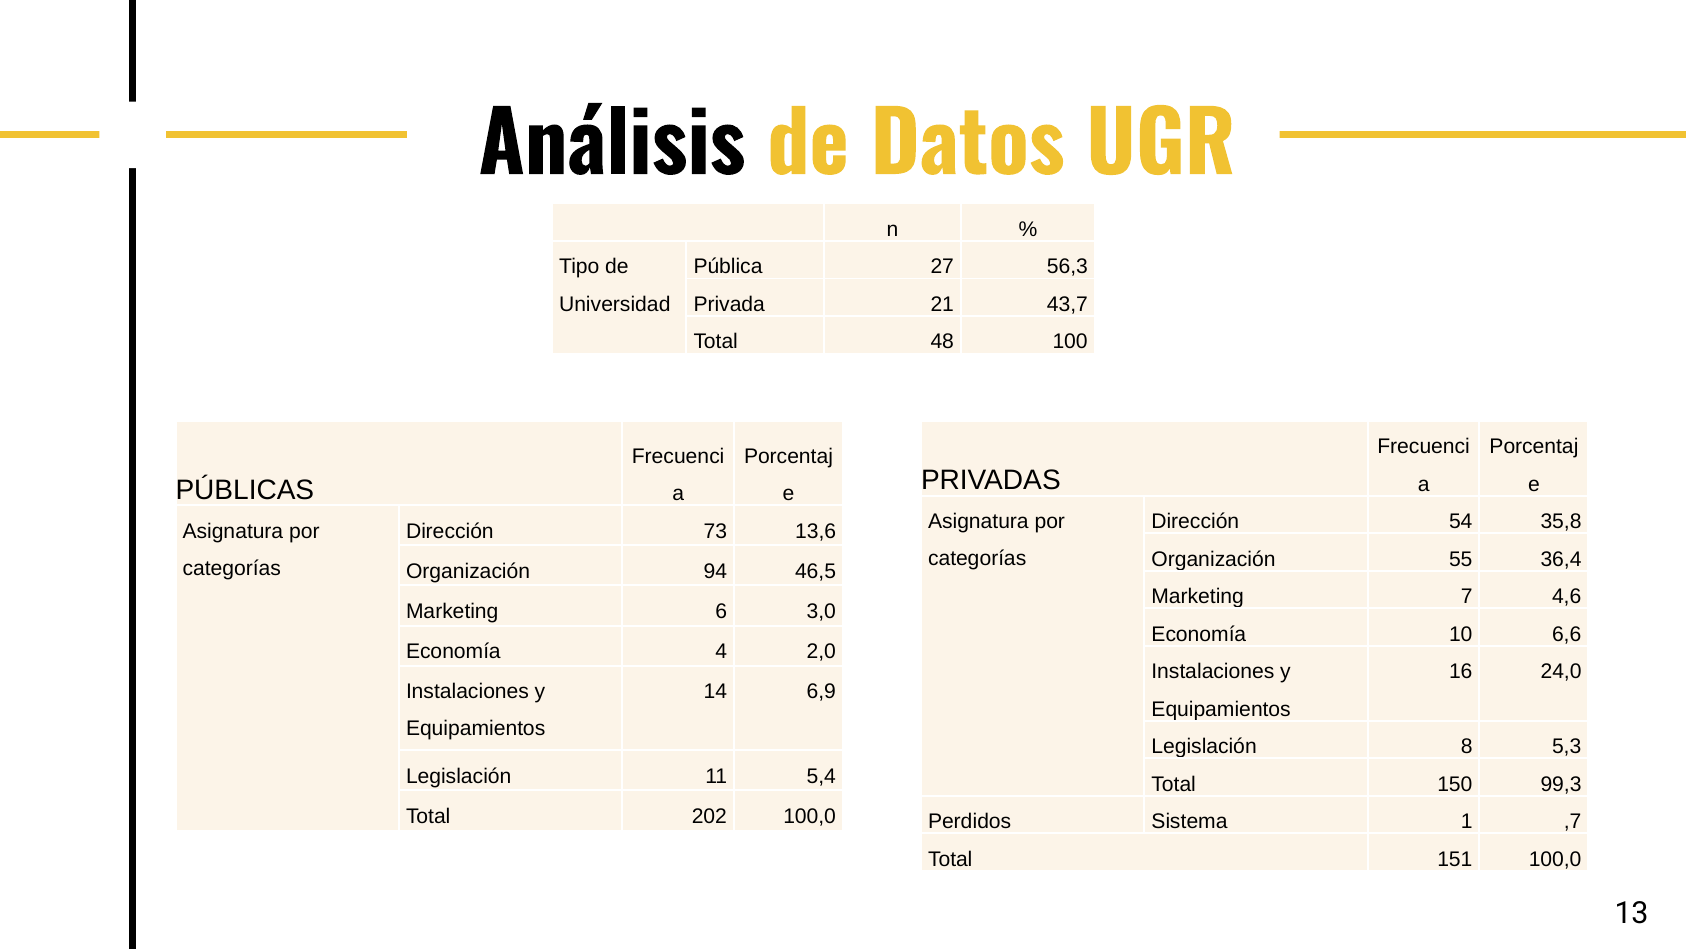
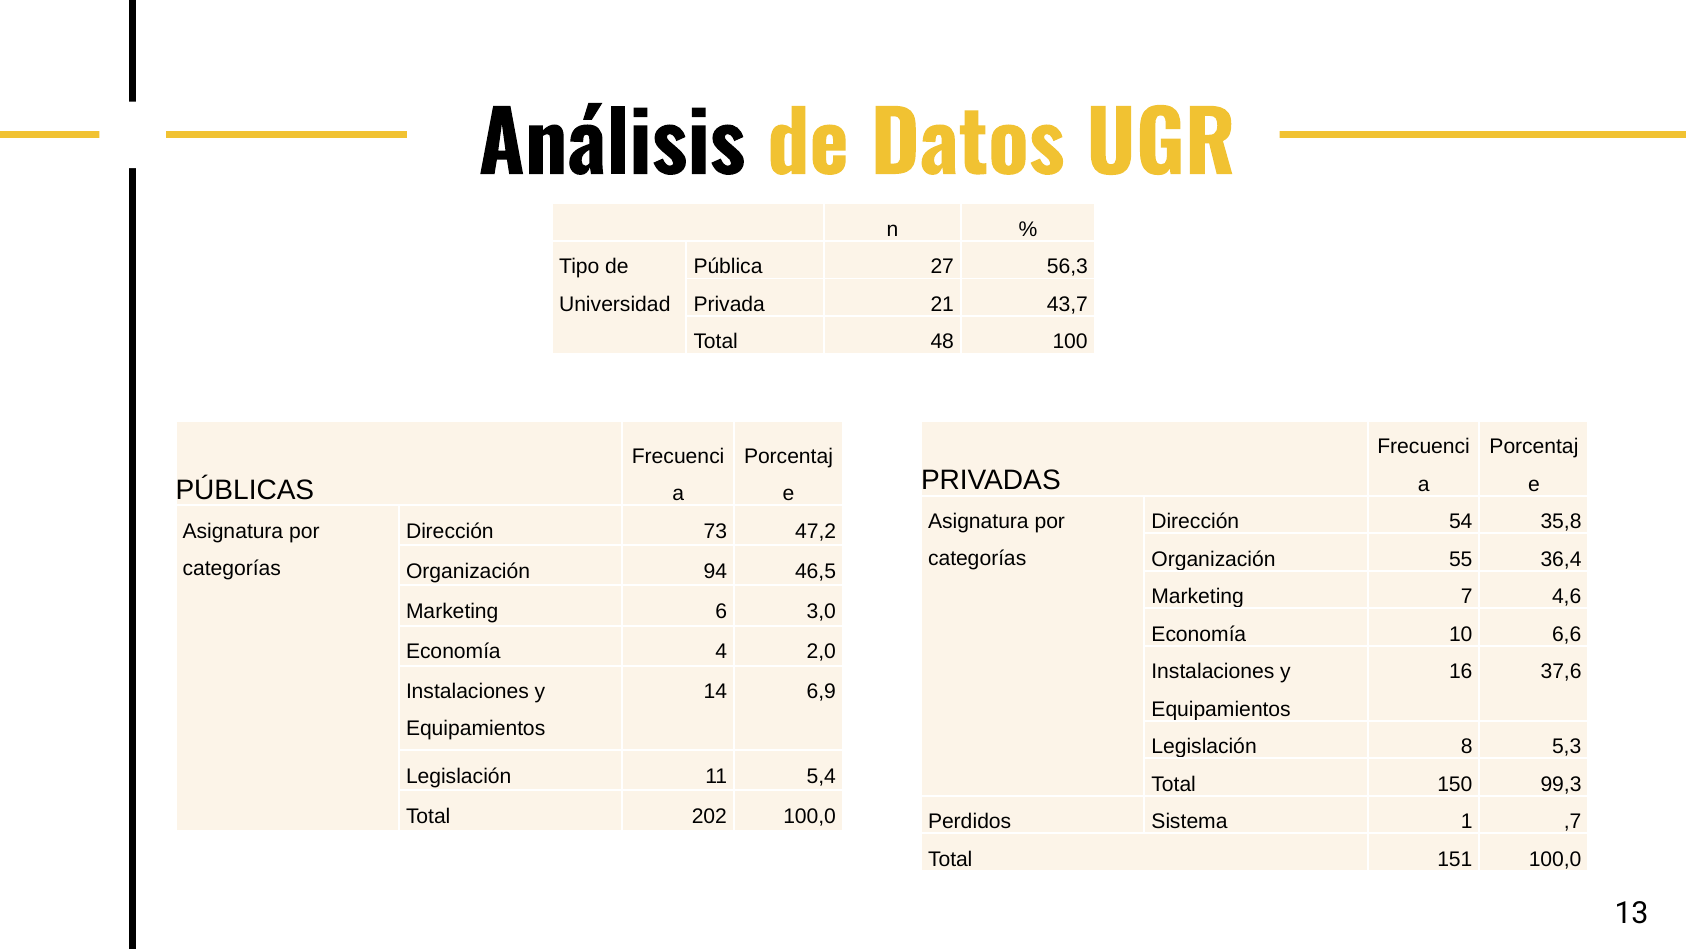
13,6: 13,6 -> 47,2
24,0: 24,0 -> 37,6
